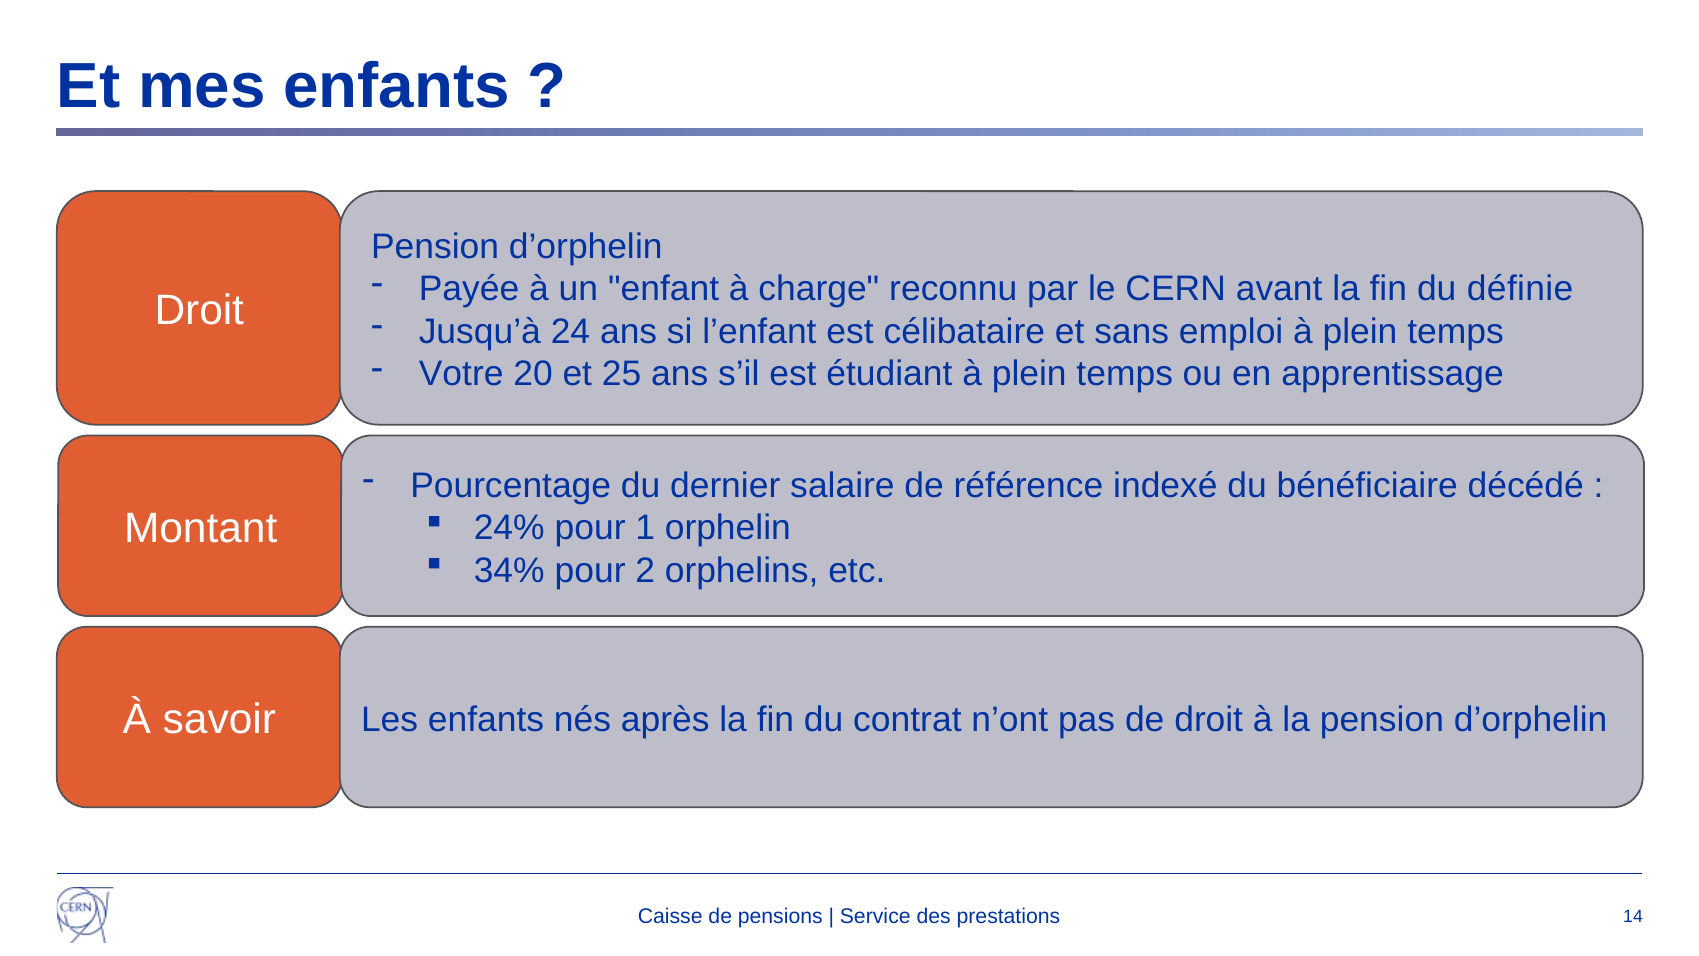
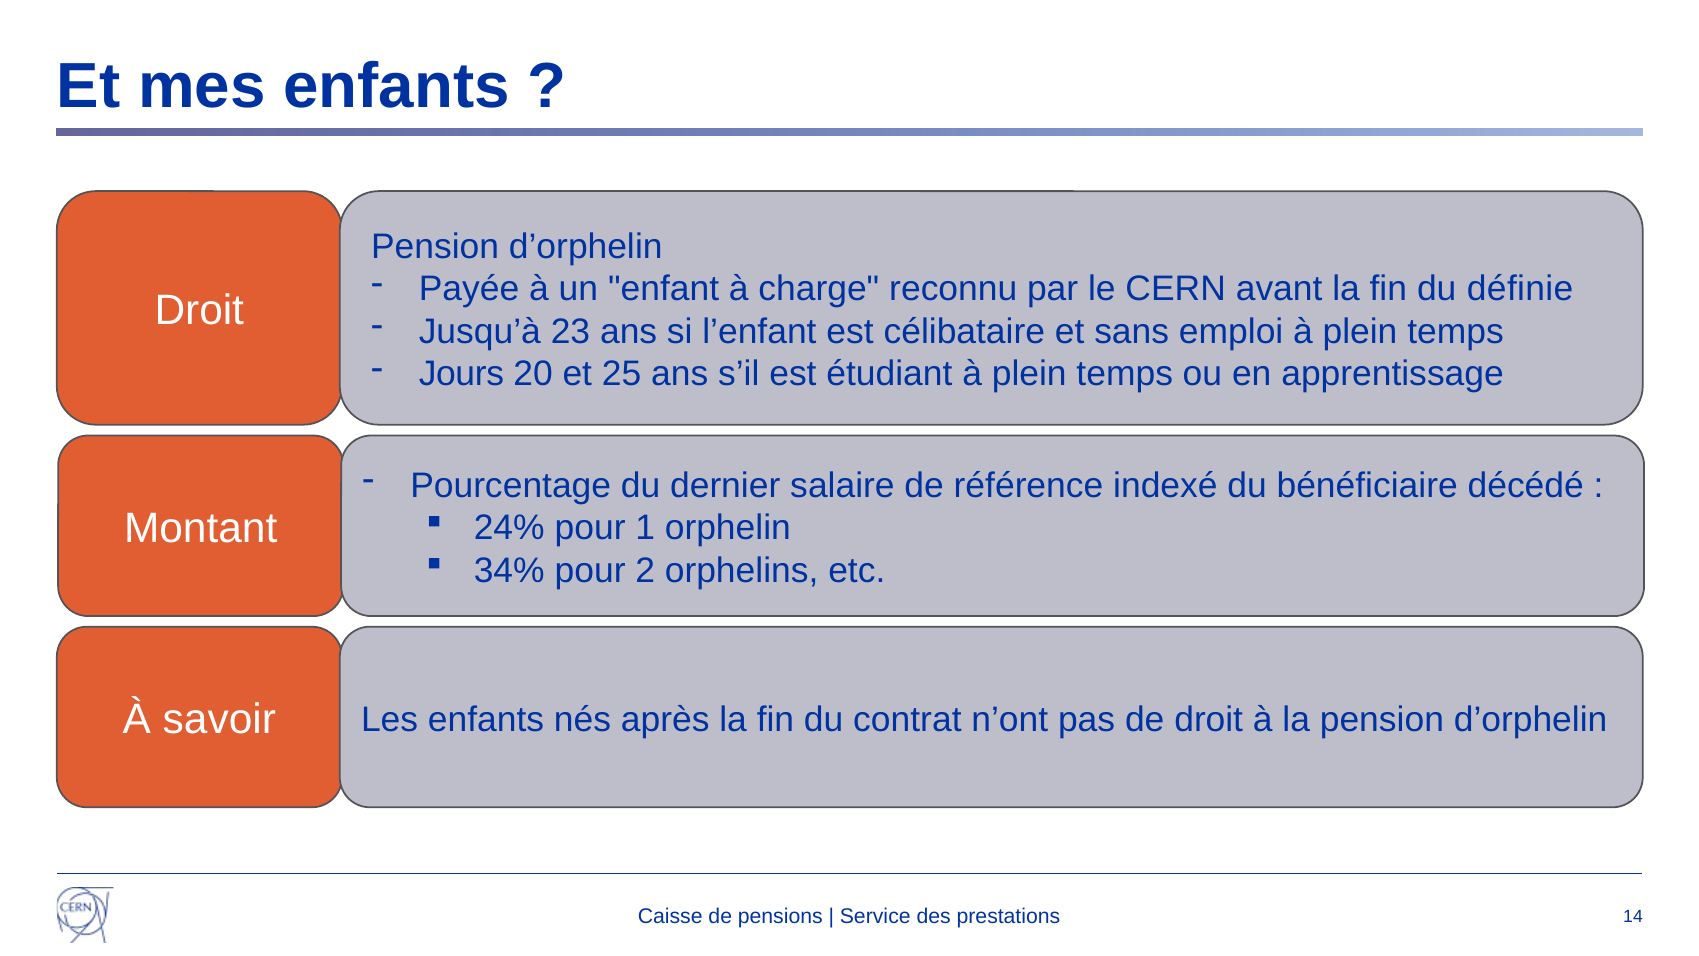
24: 24 -> 23
Votre: Votre -> Jours
